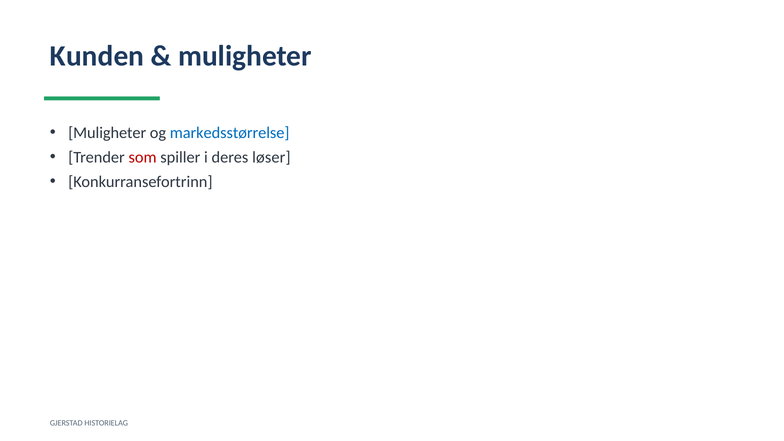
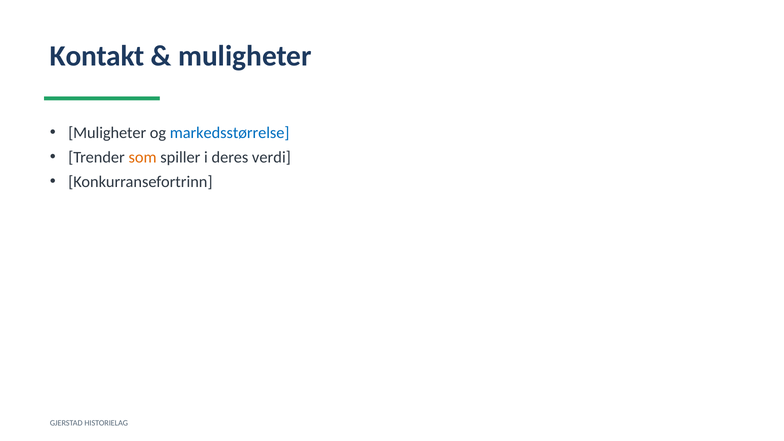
Kunden: Kunden -> Kontakt
som colour: red -> orange
løser: løser -> verdi
